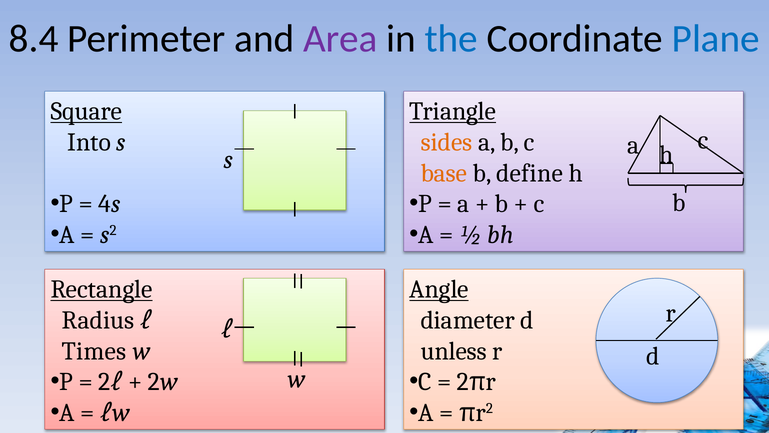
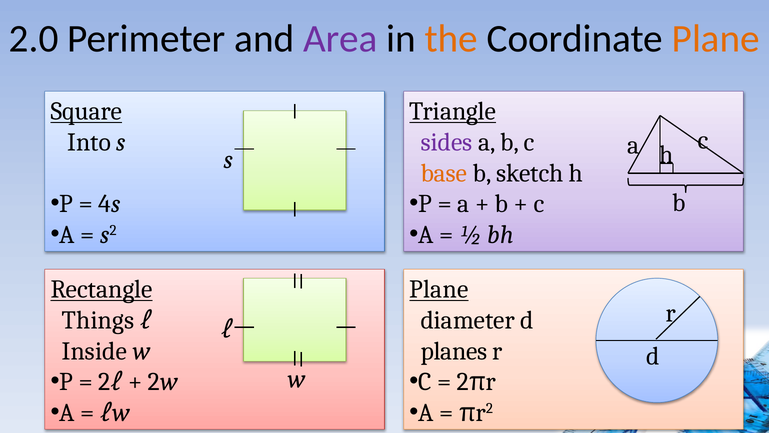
8.4: 8.4 -> 2.0
the colour: blue -> orange
Plane at (716, 39) colour: blue -> orange
sides colour: orange -> purple
define: define -> sketch
Angle at (439, 289): Angle -> Plane
Radius: Radius -> Things
Times: Times -> Inside
unless: unless -> planes
